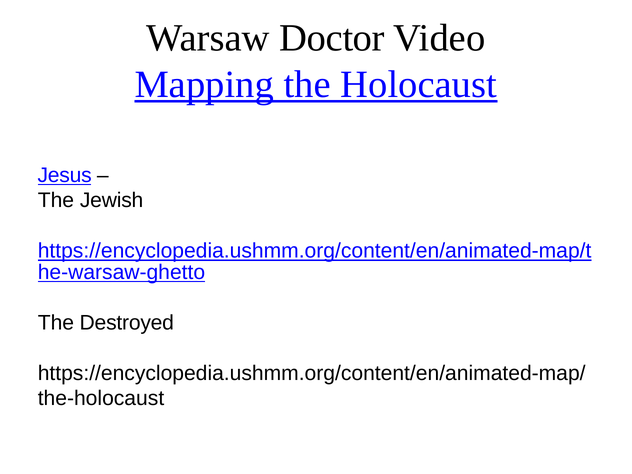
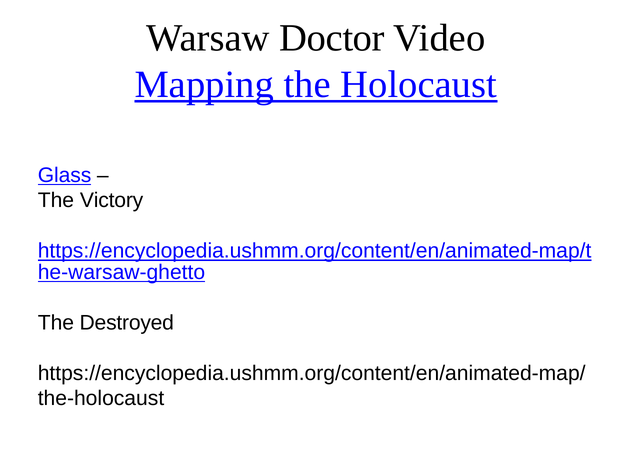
Jesus: Jesus -> Glass
Jewish: Jewish -> Victory
